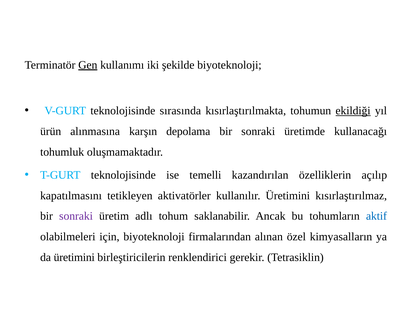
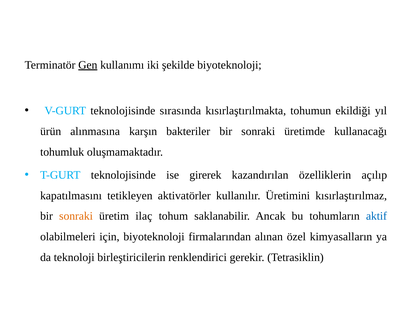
ekildiği underline: present -> none
depolama: depolama -> bakteriler
temelli: temelli -> girerek
sonraki at (76, 216) colour: purple -> orange
adlı: adlı -> ilaç
da üretimini: üretimini -> teknoloji
